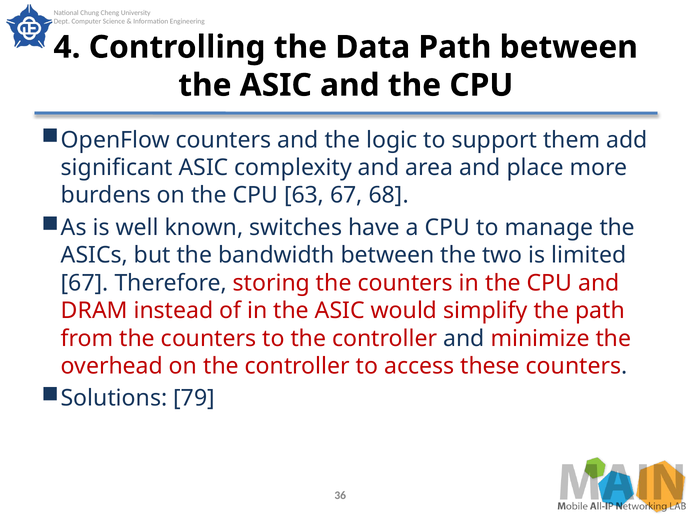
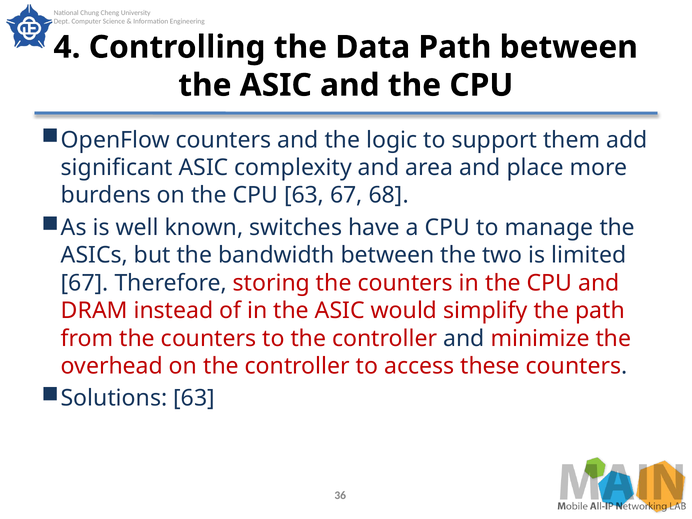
Solutions 79: 79 -> 63
